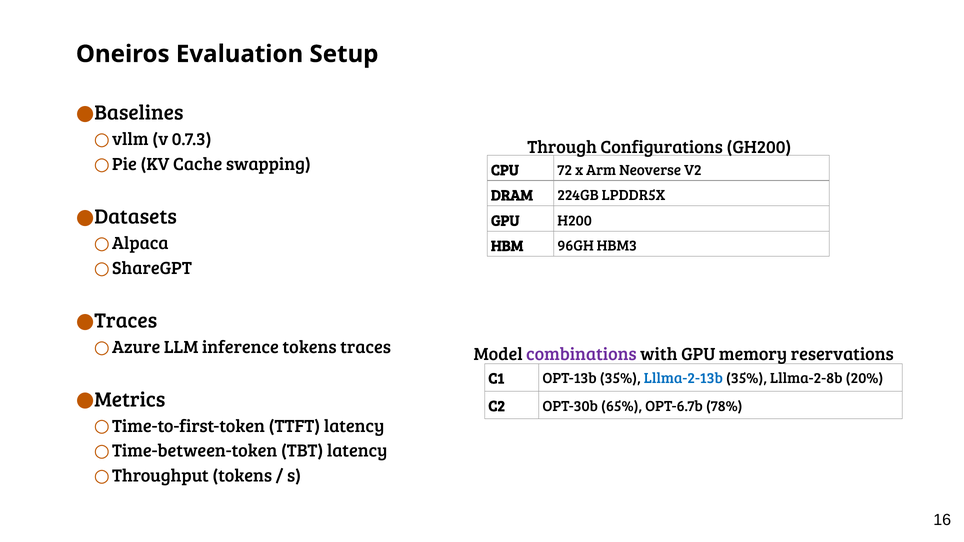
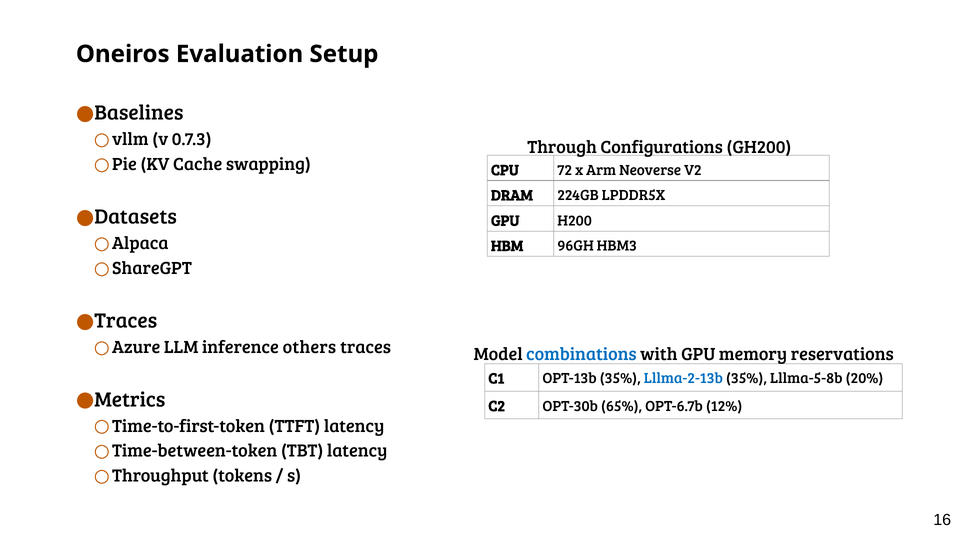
inference tokens: tokens -> others
combinations colour: purple -> blue
Lllma-2-8b: Lllma-2-8b -> Lllma-5-8b
78%: 78% -> 12%
